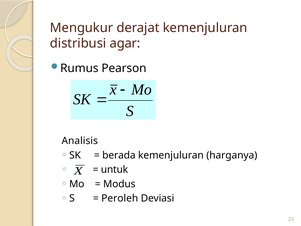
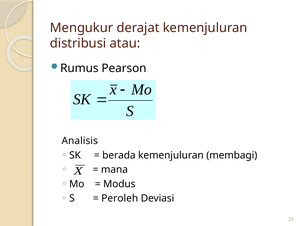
agar: agar -> atau
harganya: harganya -> membagi
untuk: untuk -> mana
